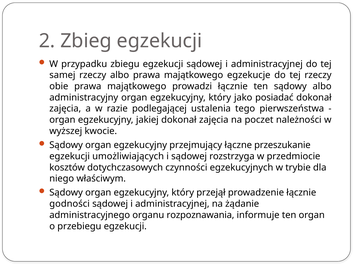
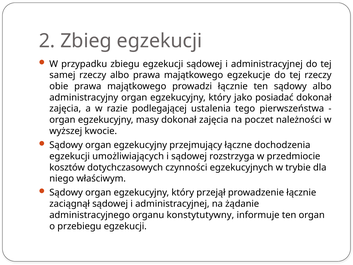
jakiej: jakiej -> masy
przeszukanie: przeszukanie -> dochodzenia
godności: godności -> zaciągnął
rozpoznawania: rozpoznawania -> konstytutywny
